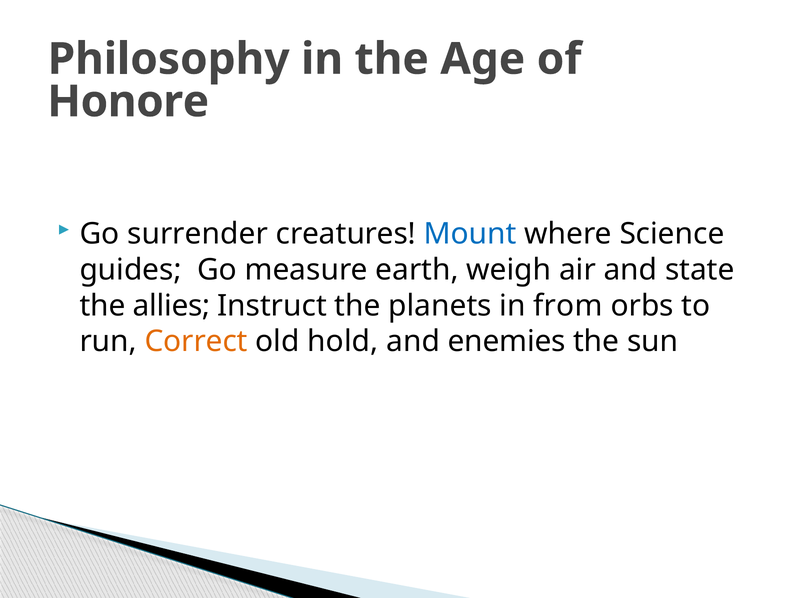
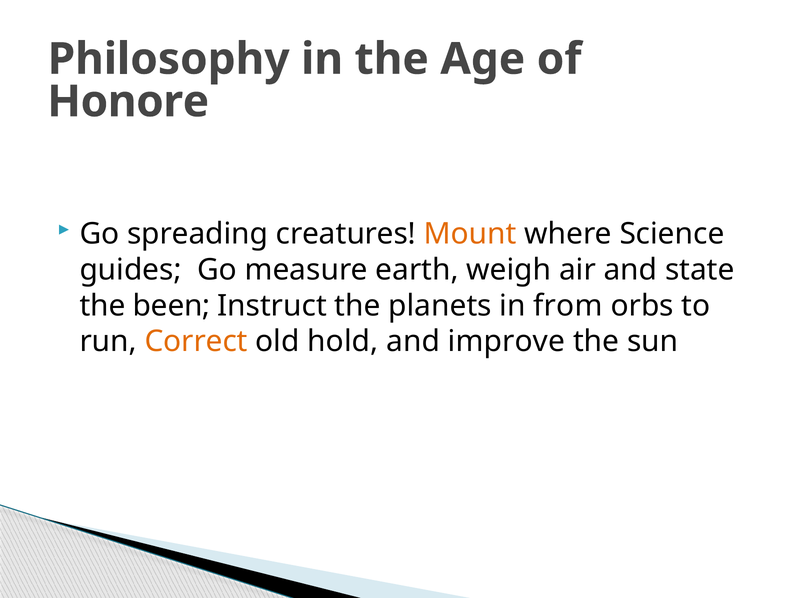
surrender: surrender -> spreading
Mount colour: blue -> orange
allies: allies -> been
enemies: enemies -> improve
